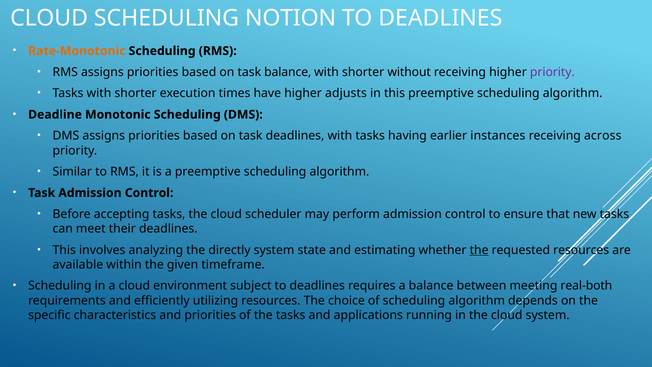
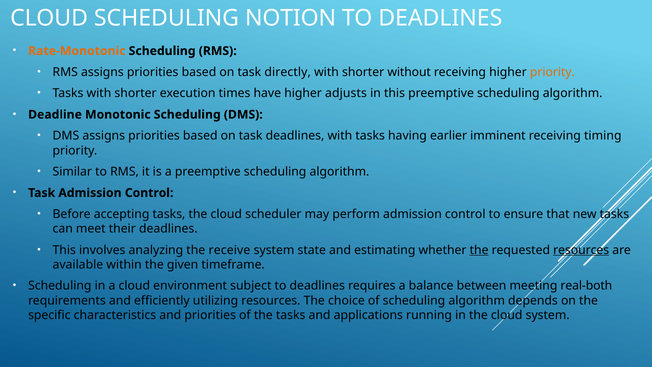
task balance: balance -> directly
priority at (552, 72) colour: purple -> orange
instances: instances -> imminent
across: across -> timing
directly: directly -> receive
resources at (581, 250) underline: none -> present
